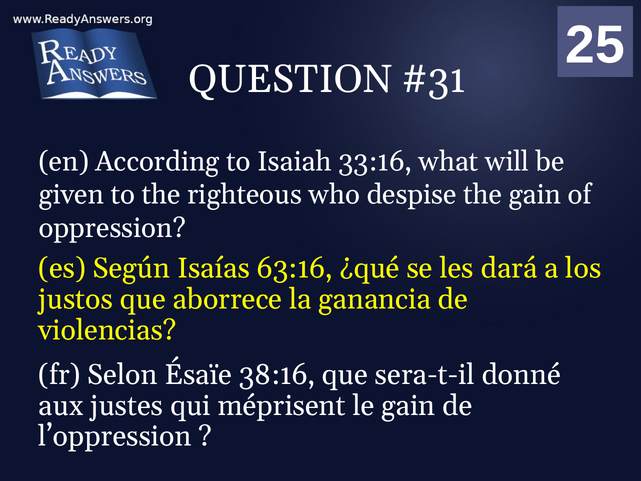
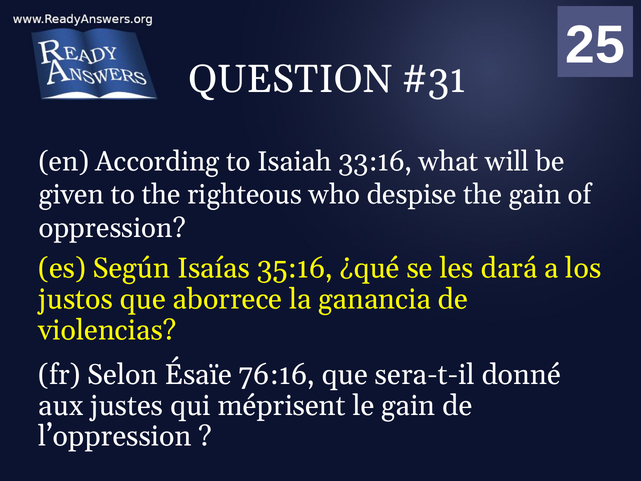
63:16: 63:16 -> 35:16
38:16: 38:16 -> 76:16
